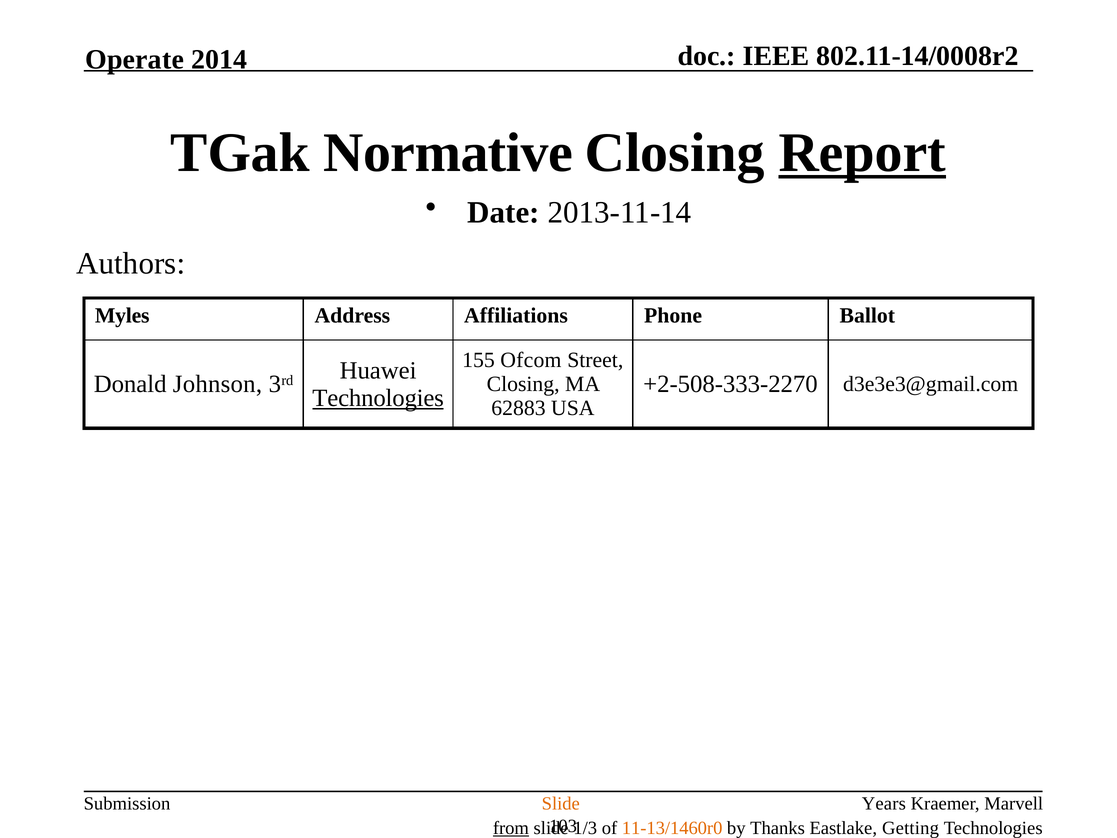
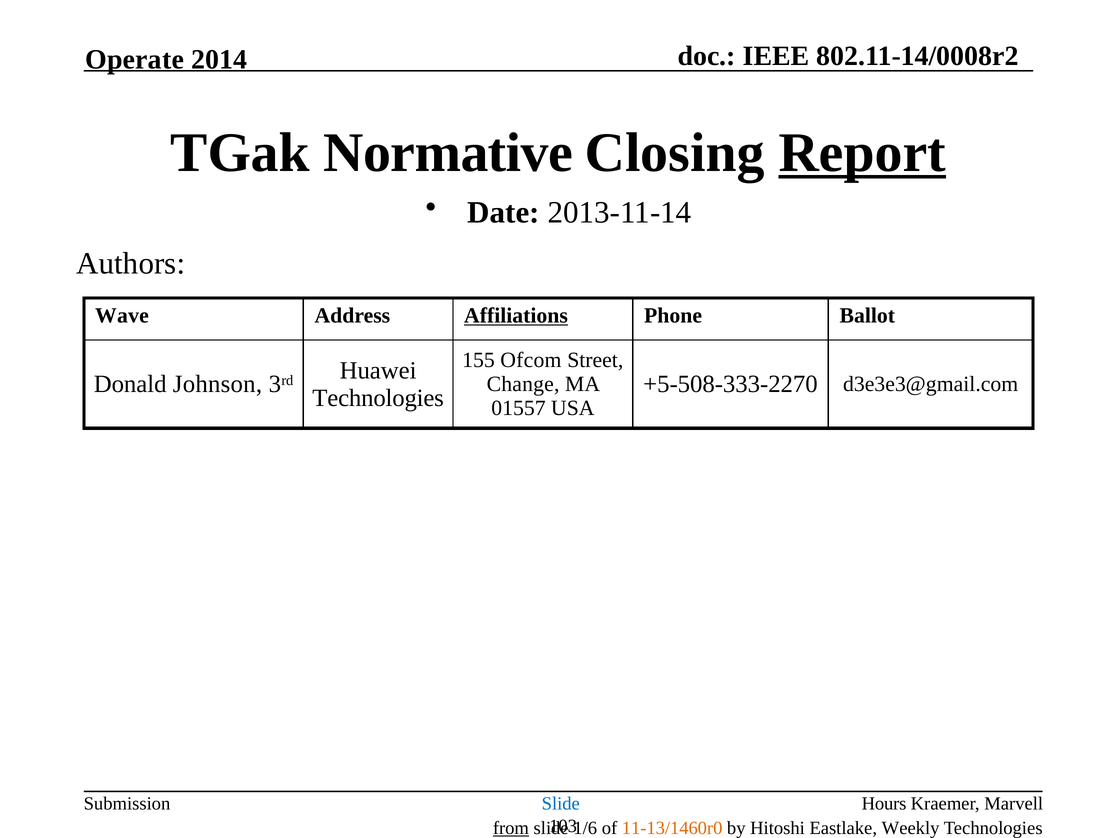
Myles: Myles -> Wave
Affiliations underline: none -> present
+2-508-333-2270: +2-508-333-2270 -> +5-508-333-2270
Closing at (523, 384): Closing -> Change
Technologies at (378, 398) underline: present -> none
62883: 62883 -> 01557
Years: Years -> Hours
Slide at (561, 803) colour: orange -> blue
1/3: 1/3 -> 1/6
Thanks: Thanks -> Hitoshi
Getting: Getting -> Weekly
